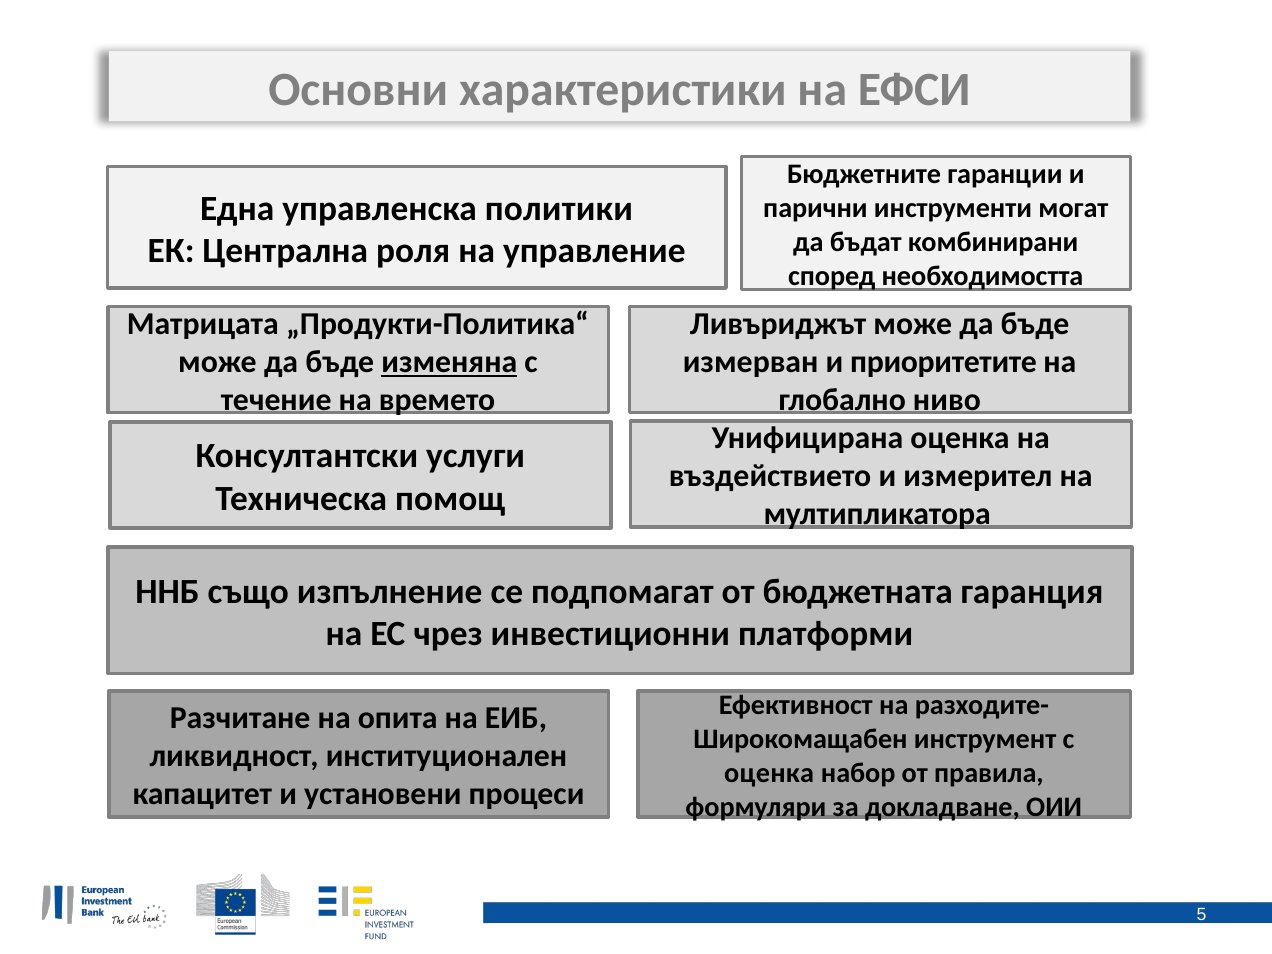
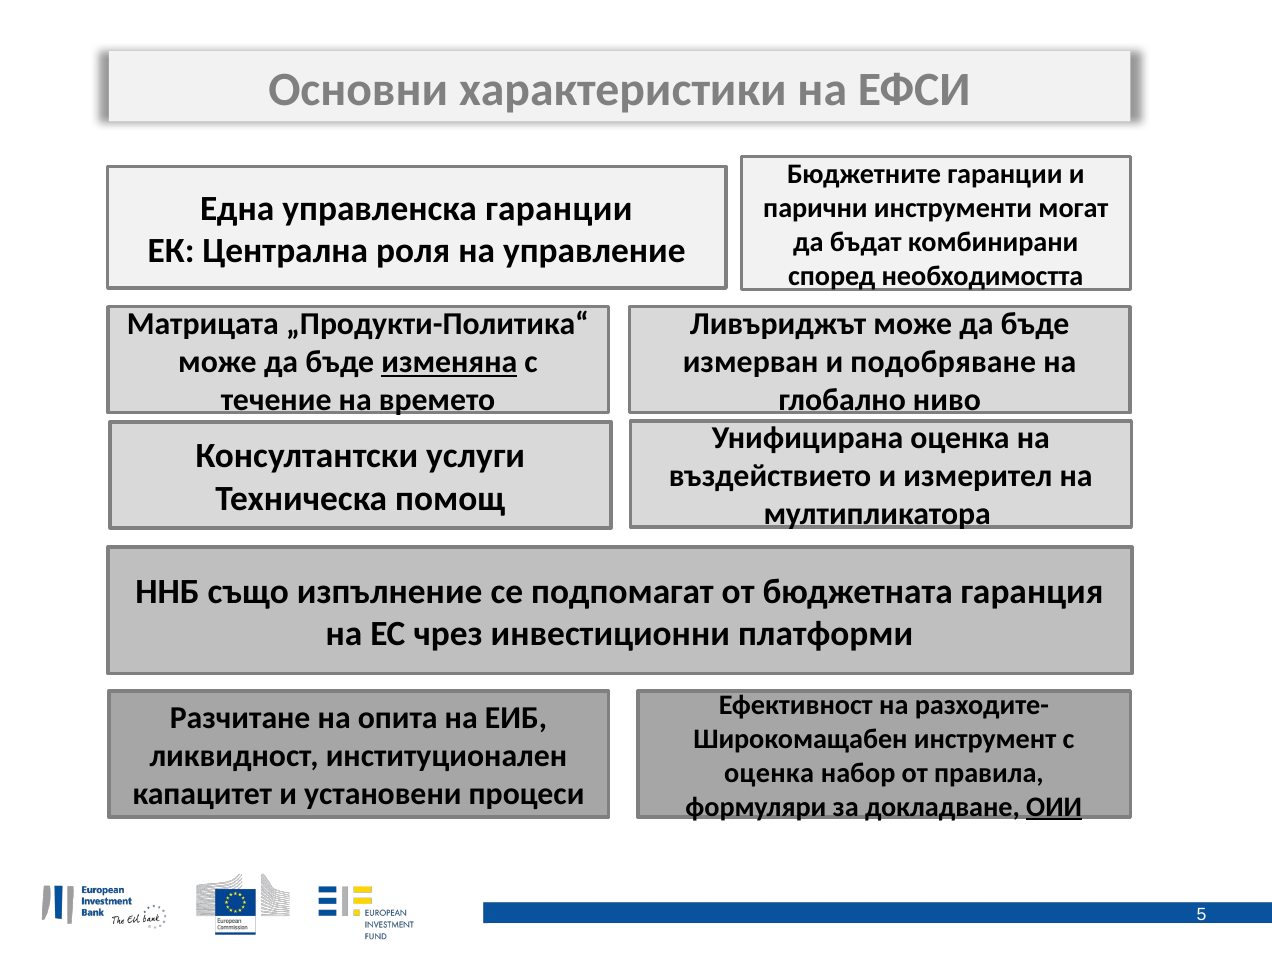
управленска политики: политики -> гаранции
приоритетите: приоритетите -> подобряване
ОИИ underline: none -> present
